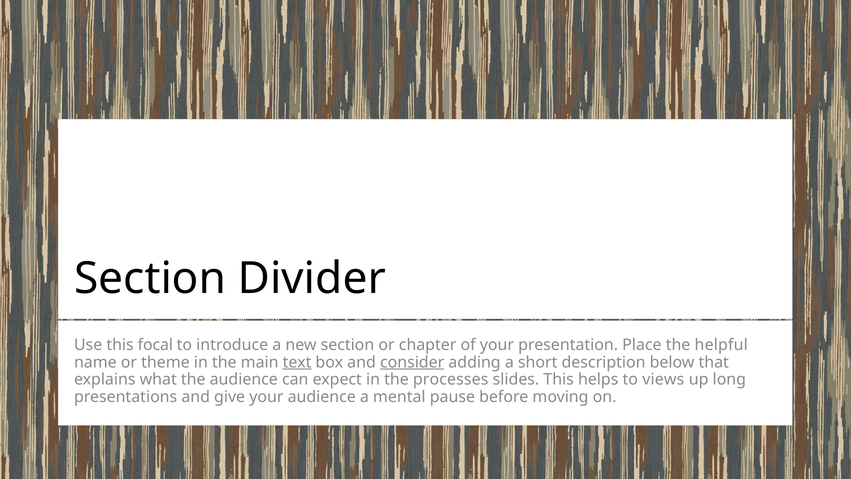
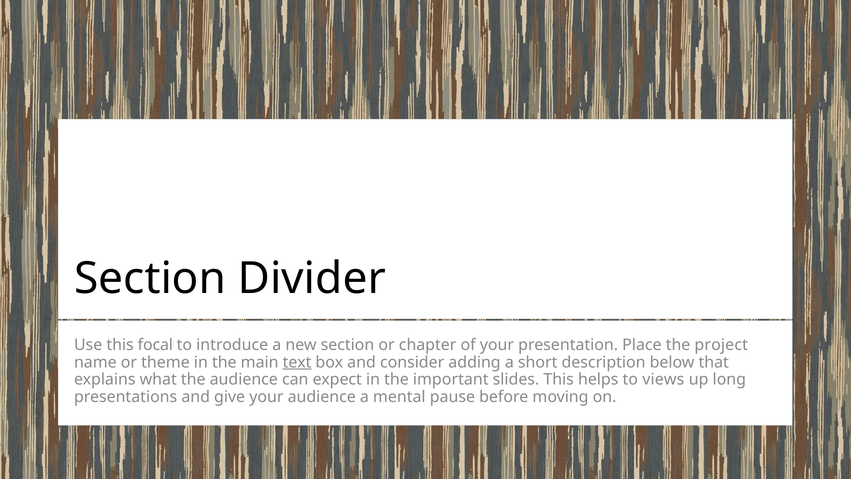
helpful: helpful -> project
consider underline: present -> none
processes: processes -> important
